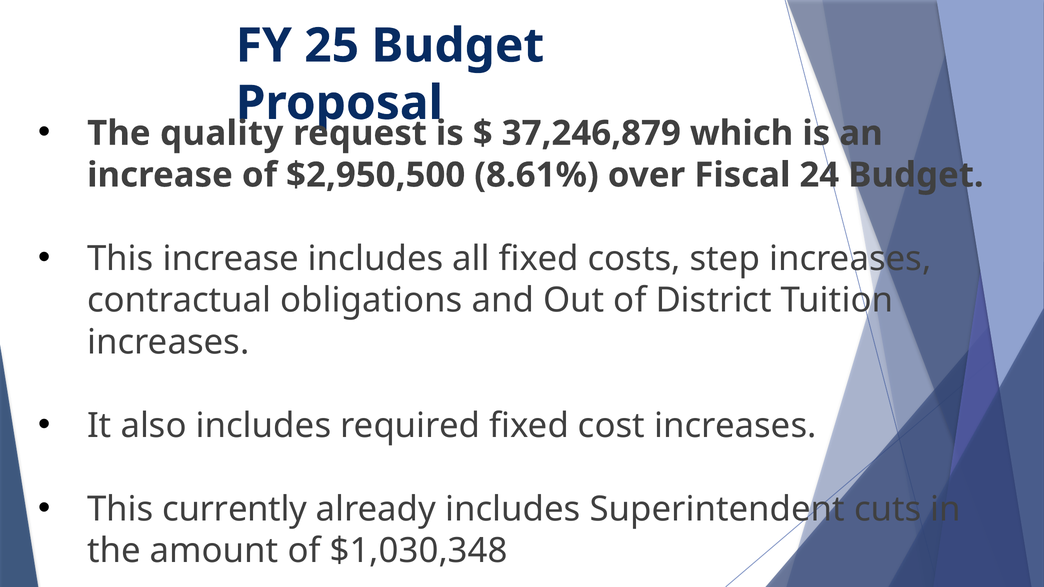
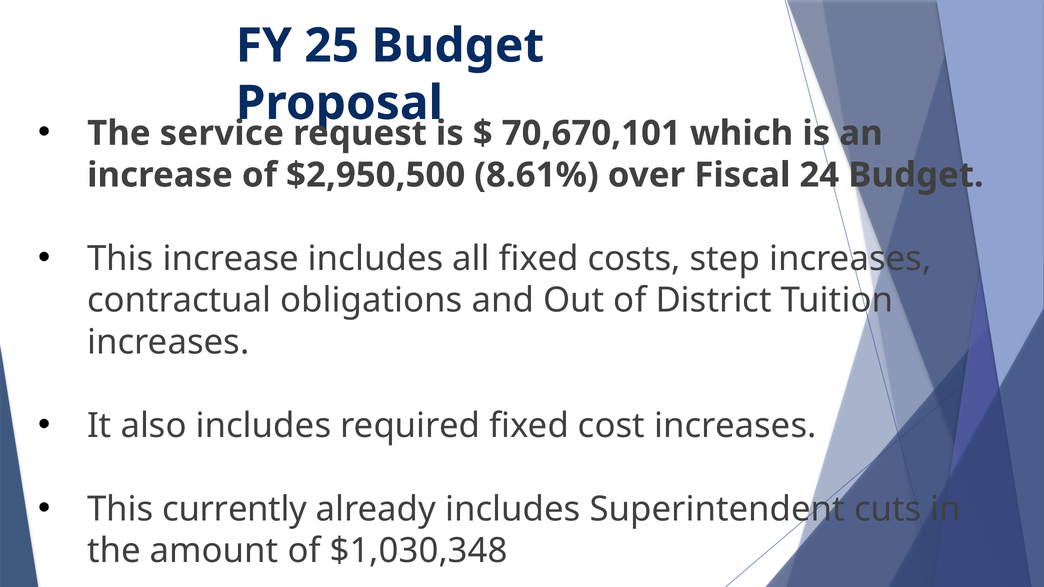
quality: quality -> service
37,246,879: 37,246,879 -> 70,670,101
